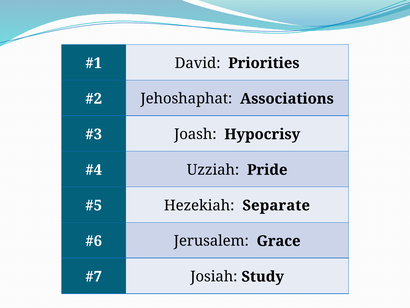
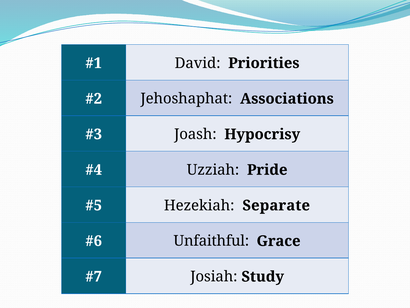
Jerusalem: Jerusalem -> Unfaithful
